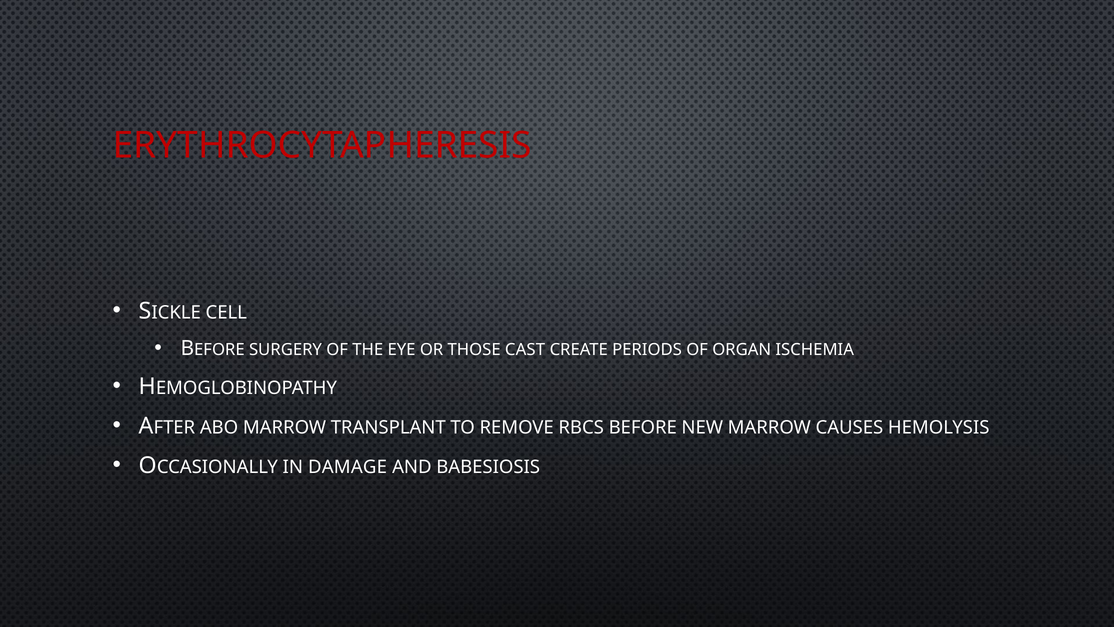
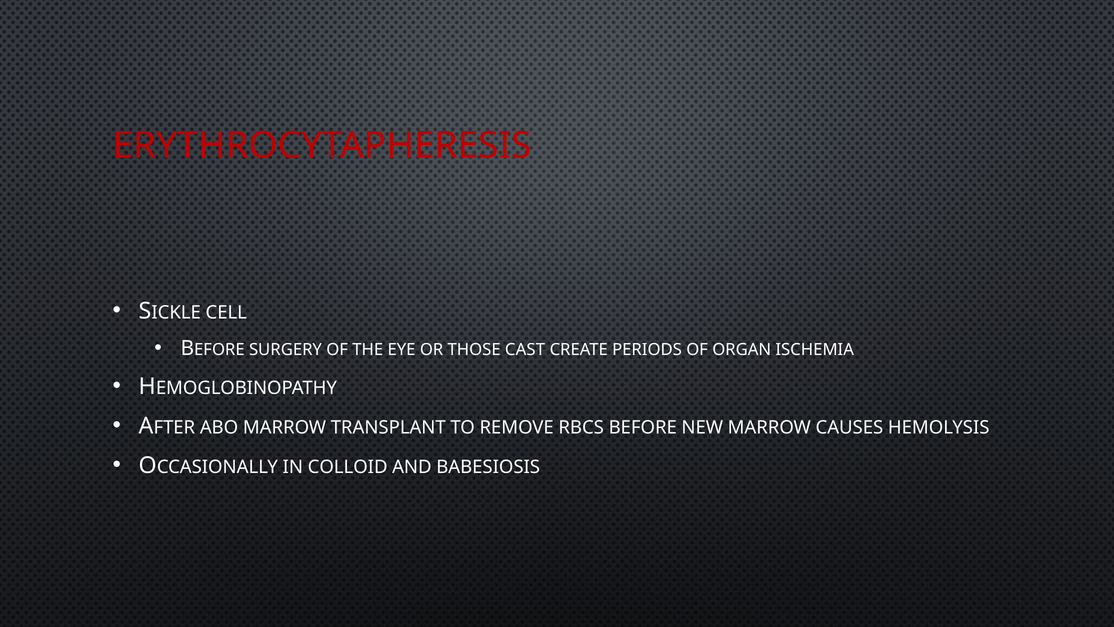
DAMAGE: DAMAGE -> COLLOID
